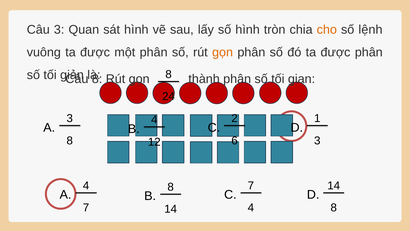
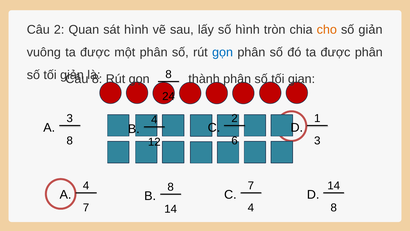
Câu 3: 3 -> 2
số lệnh: lệnh -> giản
gọn at (223, 52) colour: orange -> blue
